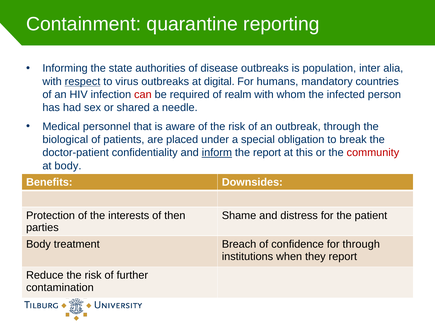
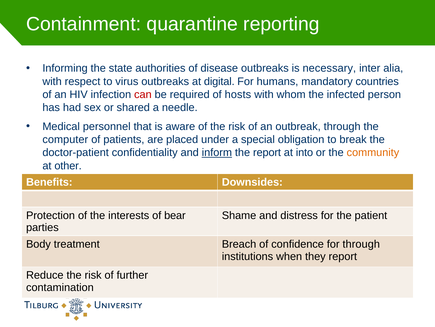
population: population -> necessary
respect underline: present -> none
realm: realm -> hosts
biological: biological -> computer
this: this -> into
community colour: red -> orange
at body: body -> other
then: then -> bear
